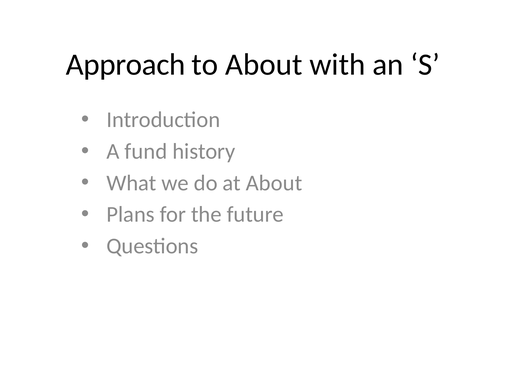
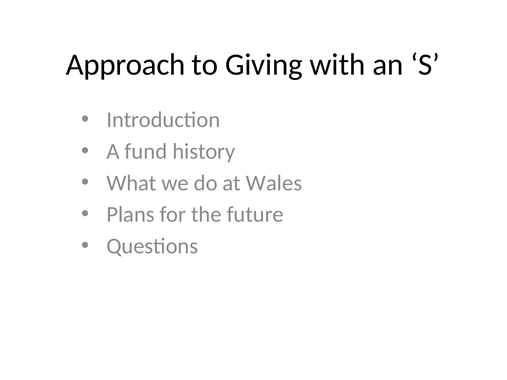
to About: About -> Giving
at About: About -> Wales
